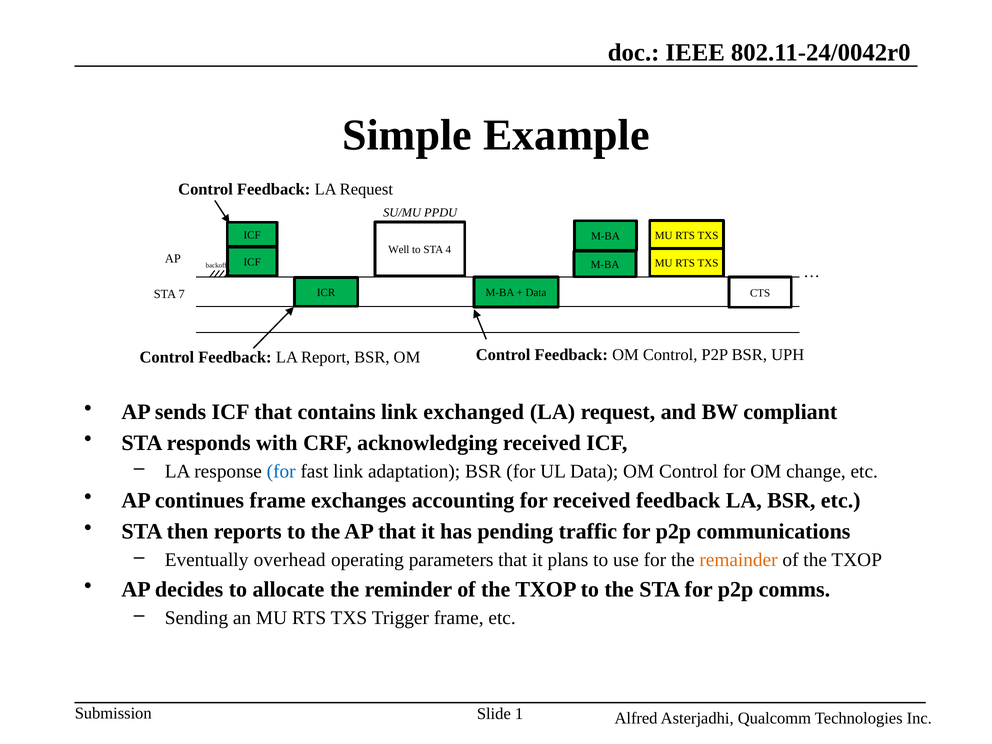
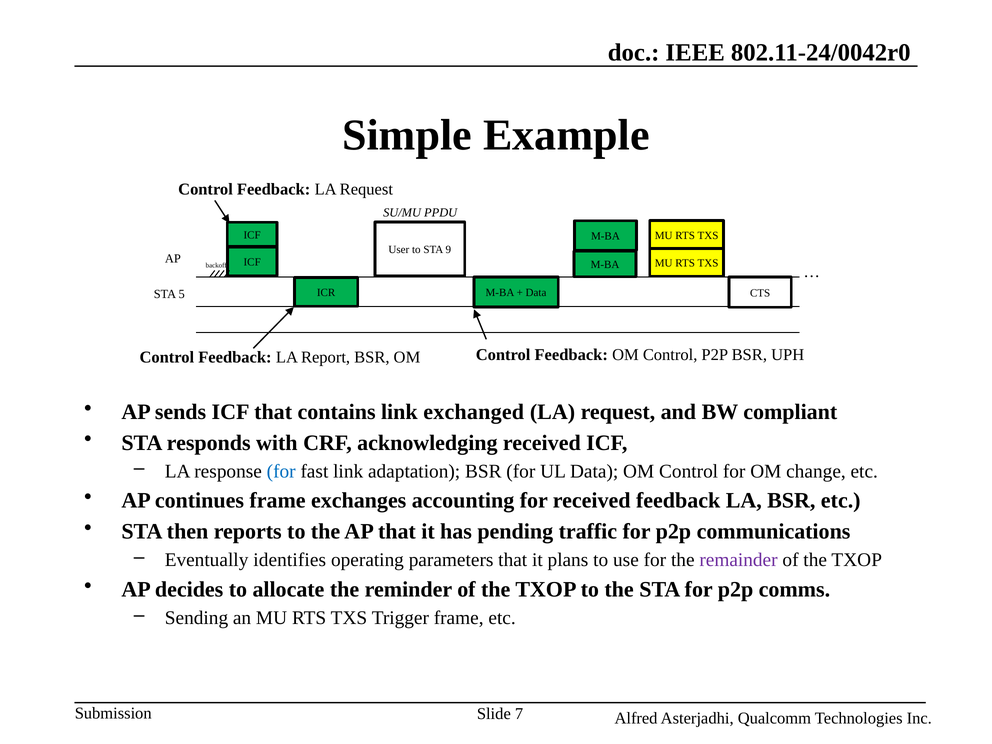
Well: Well -> User
4: 4 -> 9
7: 7 -> 5
overhead: overhead -> identifies
remainder colour: orange -> purple
1: 1 -> 7
